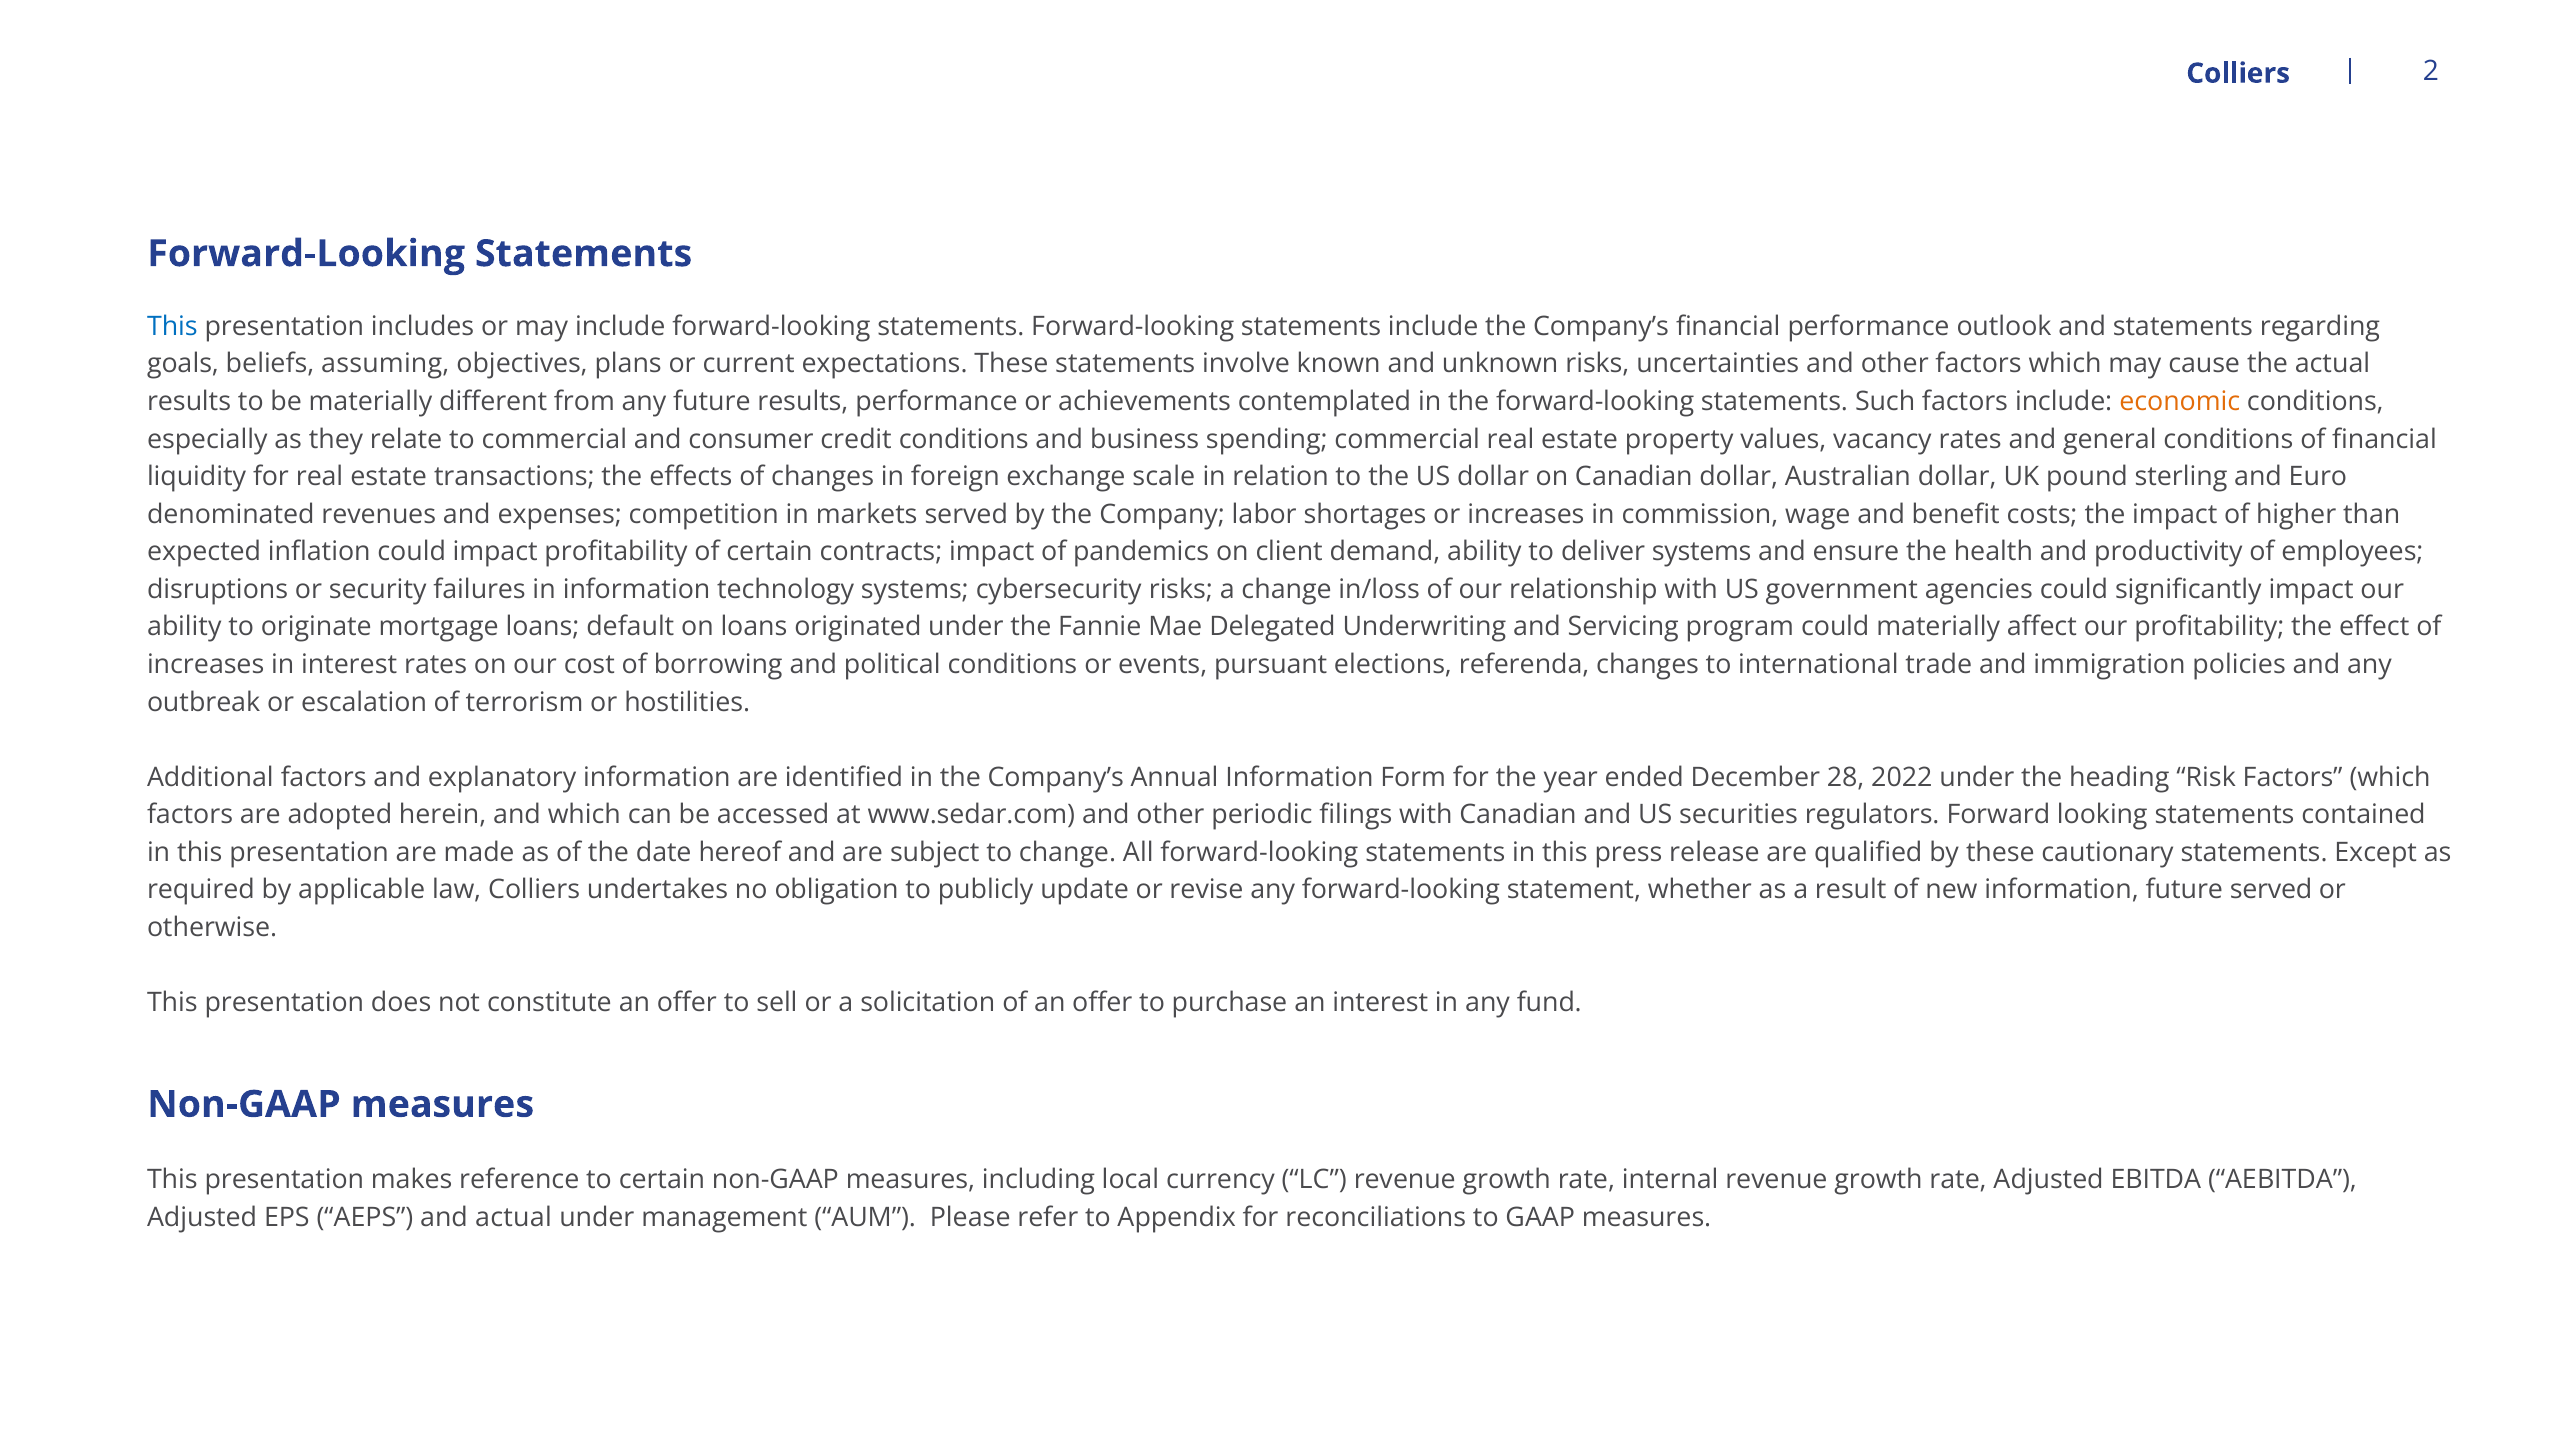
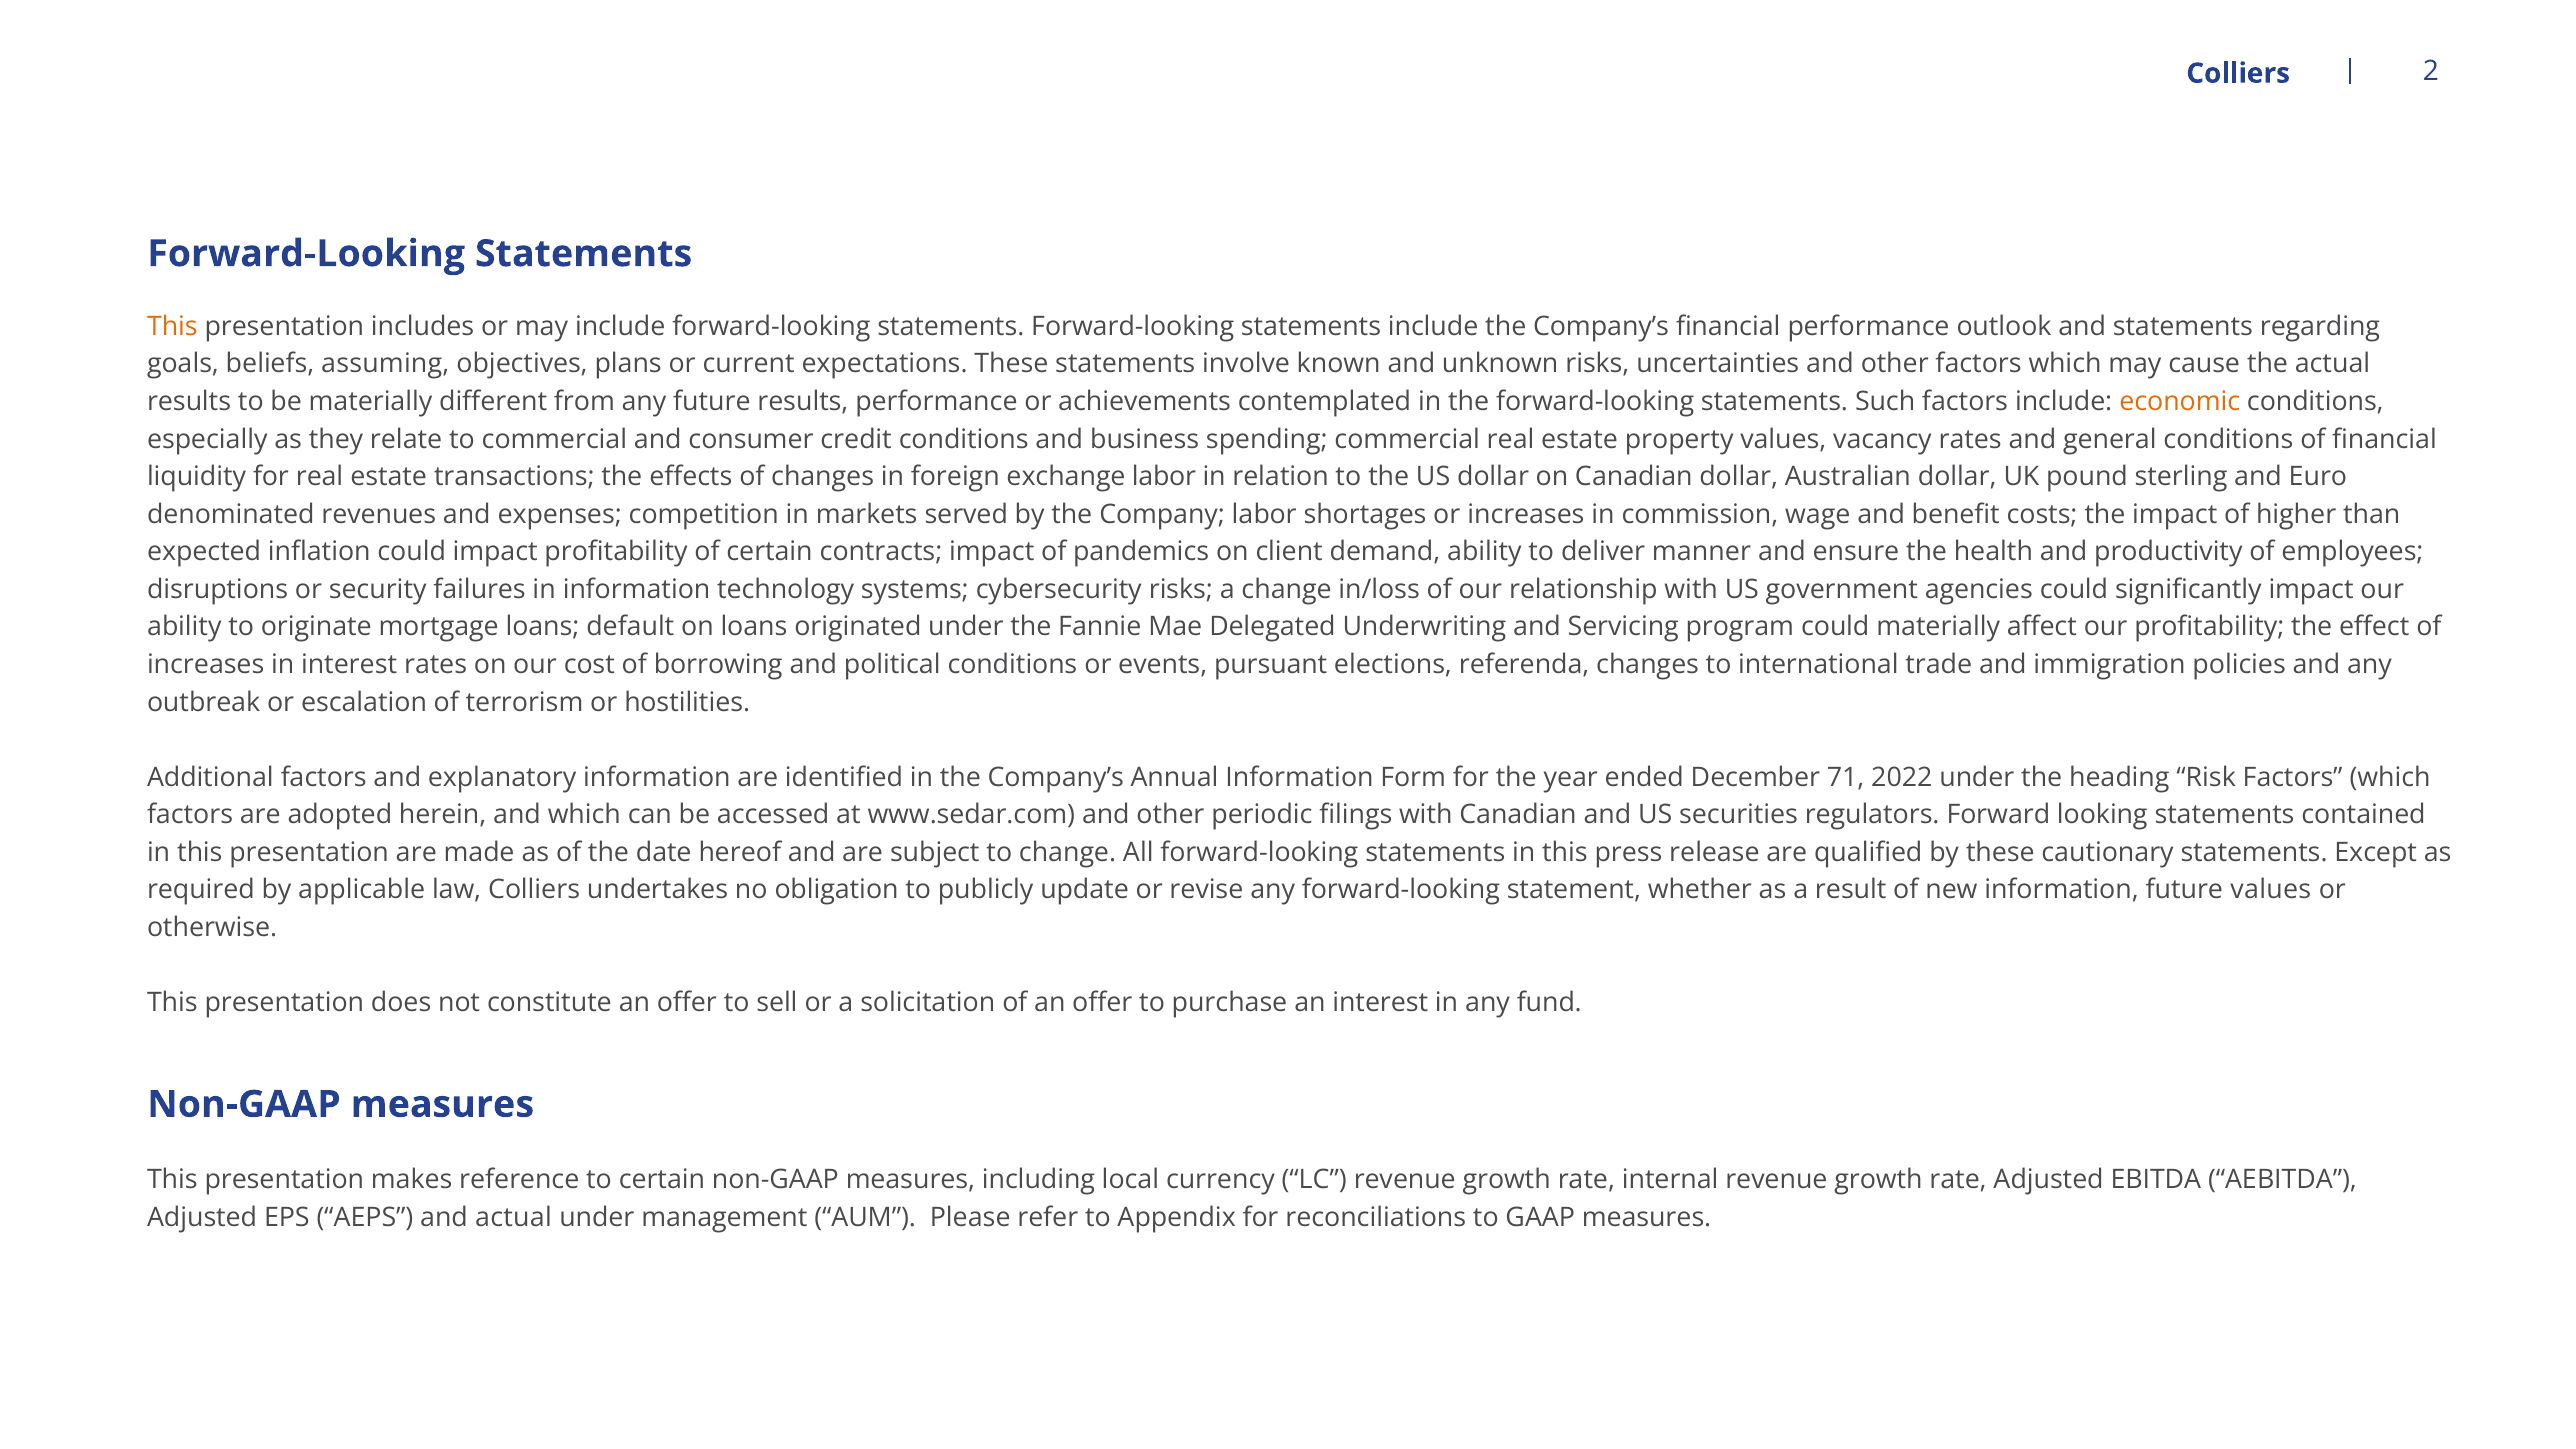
This at (172, 326) colour: blue -> orange
exchange scale: scale -> labor
deliver systems: systems -> manner
28: 28 -> 71
future served: served -> values
